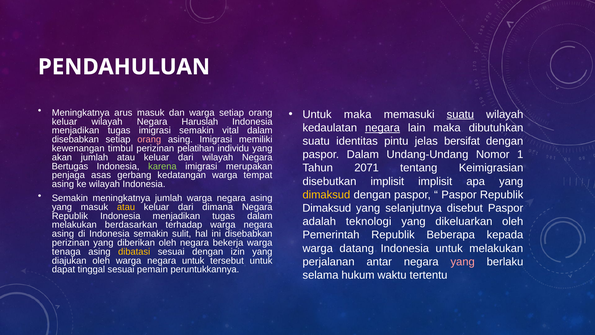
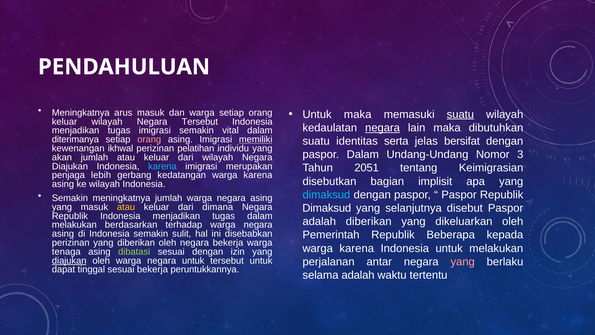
Negara Haruslah: Haruslah -> Tersebut
disebabkan at (75, 139): disebabkan -> diterimanya
memiliki underline: none -> present
pintu: pintu -> serta
timbul: timbul -> ikhwal
1: 1 -> 3
Bertugas at (70, 166): Bertugas -> Diajukan
karena at (162, 166) colour: light green -> light blue
2071: 2071 -> 2051
asas: asas -> lebih
kedatangan warga tempat: tempat -> karena
disebutkan implisit: implisit -> bagian
dimaksud at (326, 195) colour: yellow -> light blue
adalah teknologi: teknologi -> diberikan
datang at (357, 248): datang -> karena
dibatasi colour: yellow -> light green
diajukan at (69, 260) underline: none -> present
sesuai pemain: pemain -> bekerja
selama hukum: hukum -> adalah
